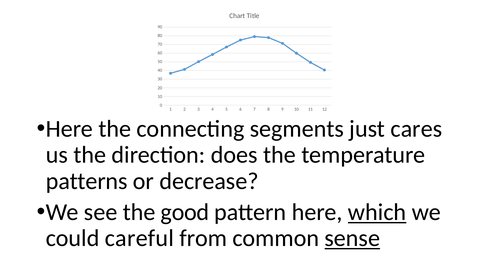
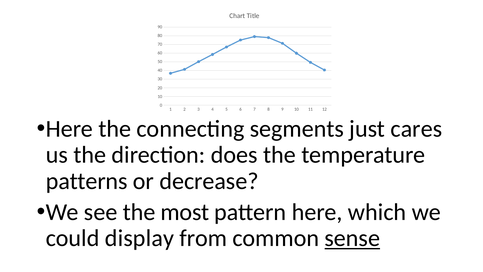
good: good -> most
which underline: present -> none
careful: careful -> display
